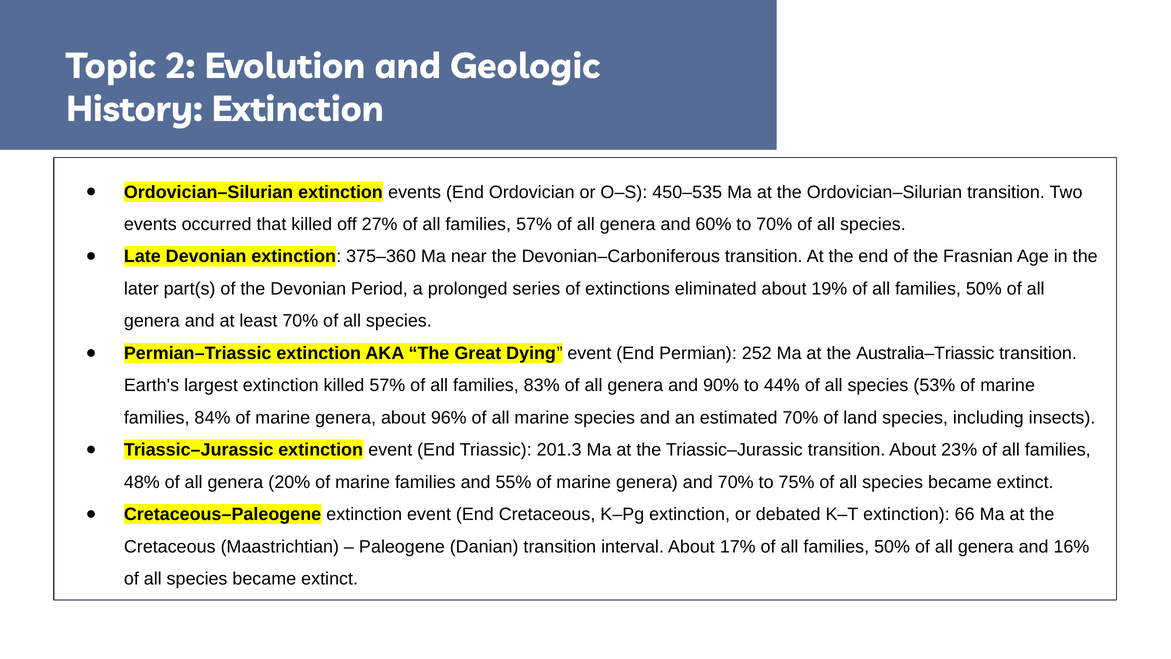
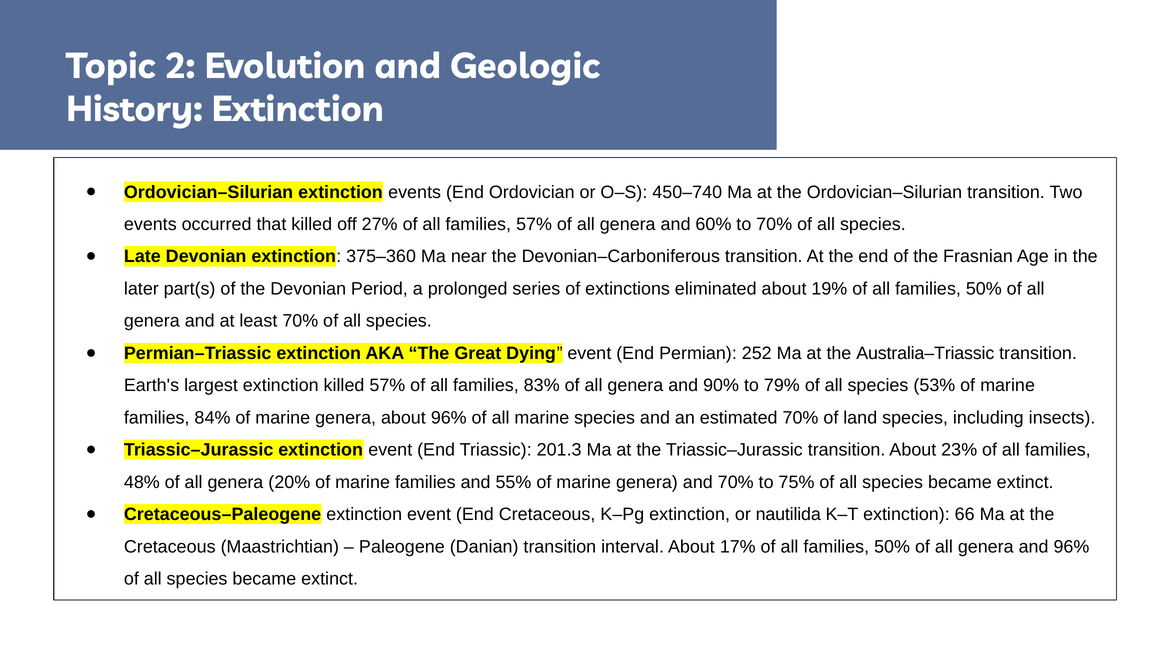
450–535: 450–535 -> 450–740
44%: 44% -> 79%
debated: debated -> nautilida
and 16%: 16% -> 96%
